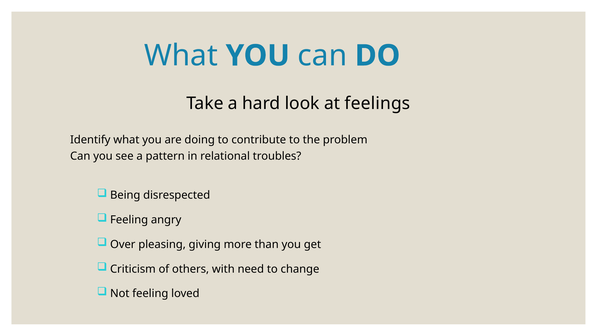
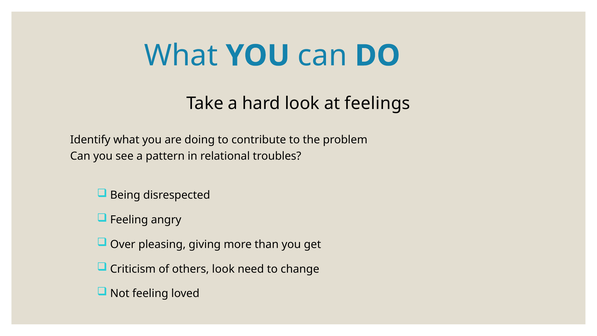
others with: with -> look
